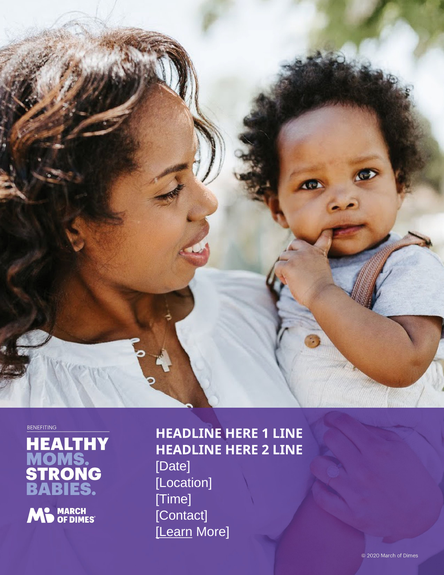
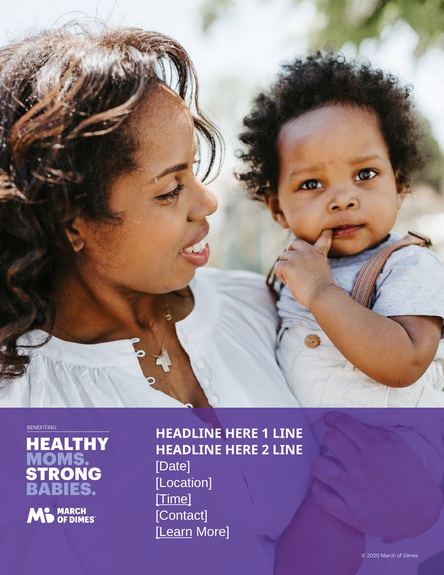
Time underline: none -> present
